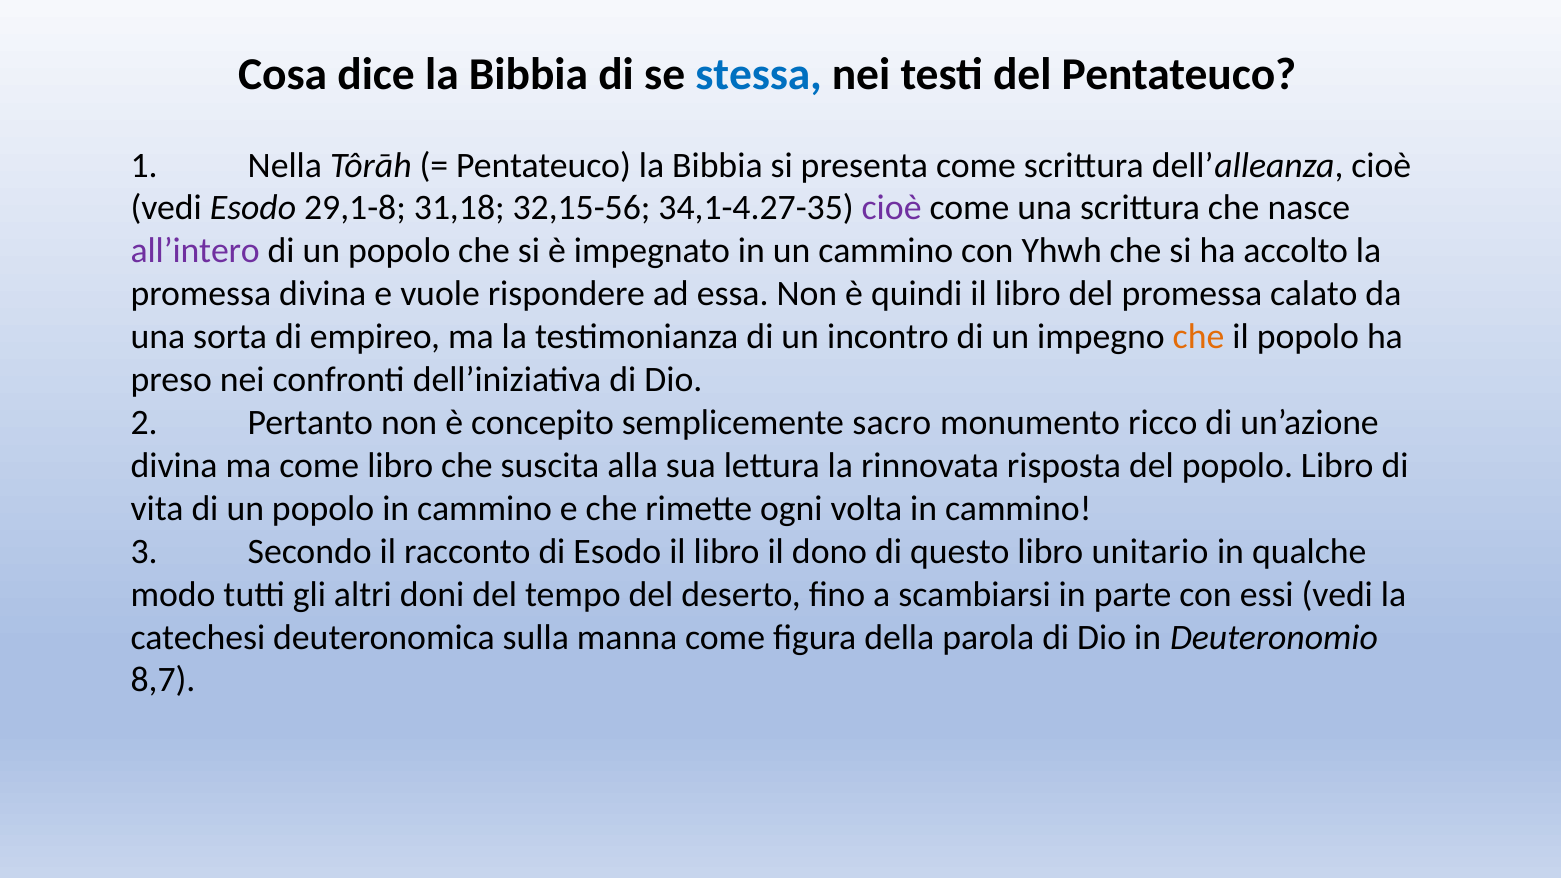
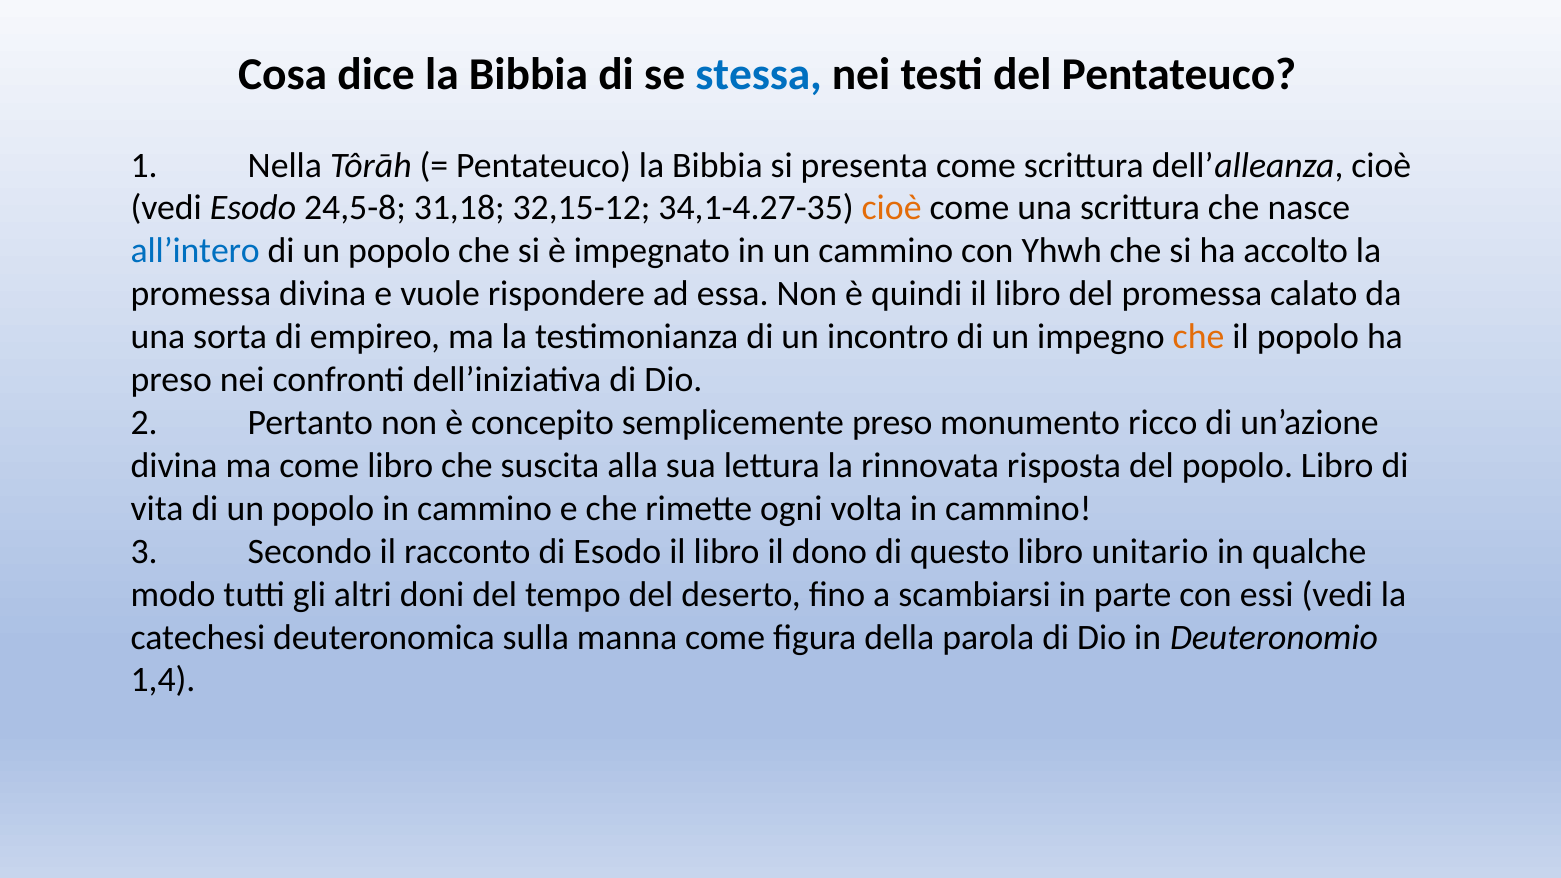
29,1-8: 29,1-8 -> 24,5-8
32,15-56: 32,15-56 -> 32,15-12
cioè at (892, 208) colour: purple -> orange
all’intero colour: purple -> blue
semplicemente sacro: sacro -> preso
8,7: 8,7 -> 1,4
